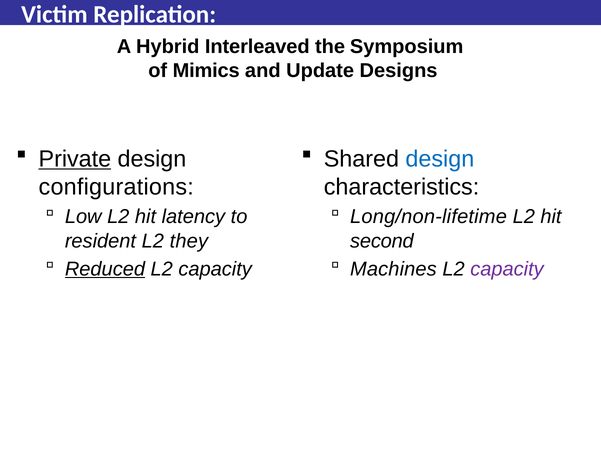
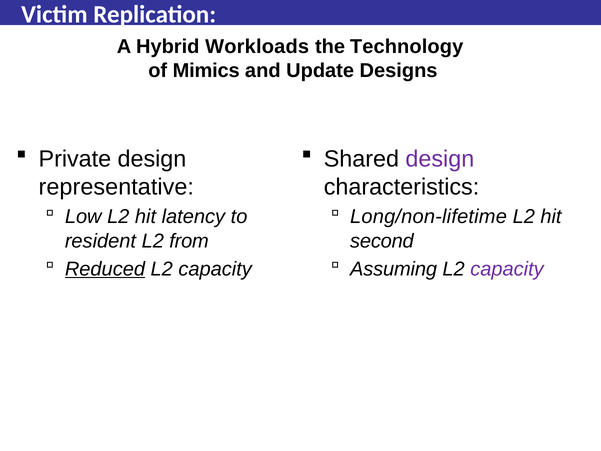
Interleaved: Interleaved -> Workloads
Symposium: Symposium -> Technology
Private underline: present -> none
design at (440, 159) colour: blue -> purple
configurations: configurations -> representative
they: they -> from
Machines: Machines -> Assuming
